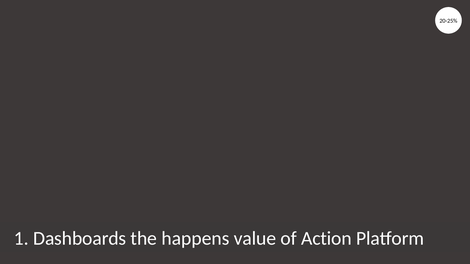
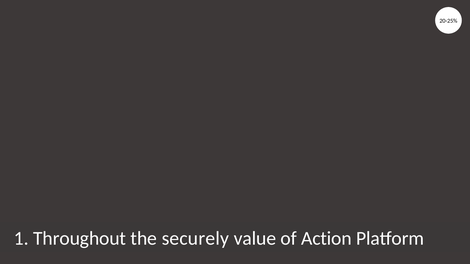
Dashboards: Dashboards -> Throughout
happens: happens -> securely
